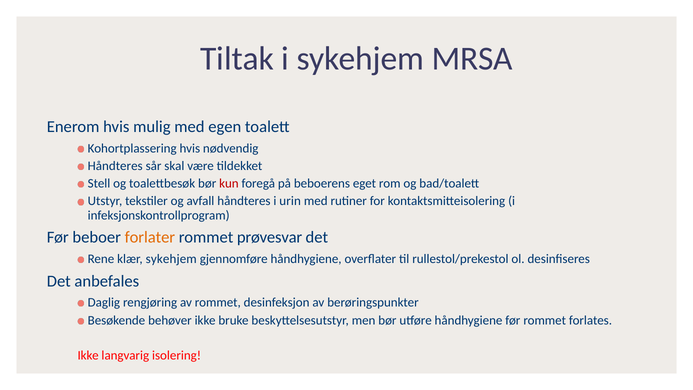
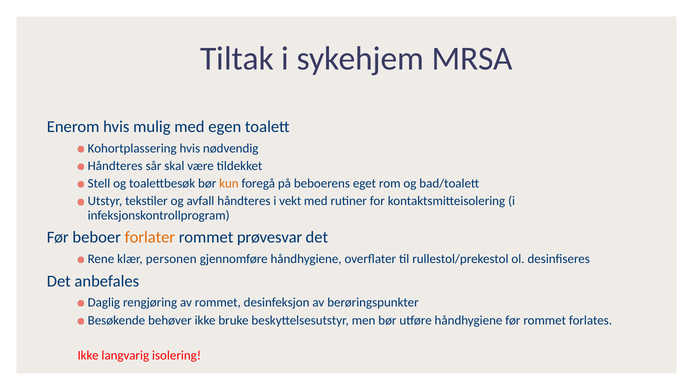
kun colour: red -> orange
urin: urin -> vekt
klær sykehjem: sykehjem -> personen
